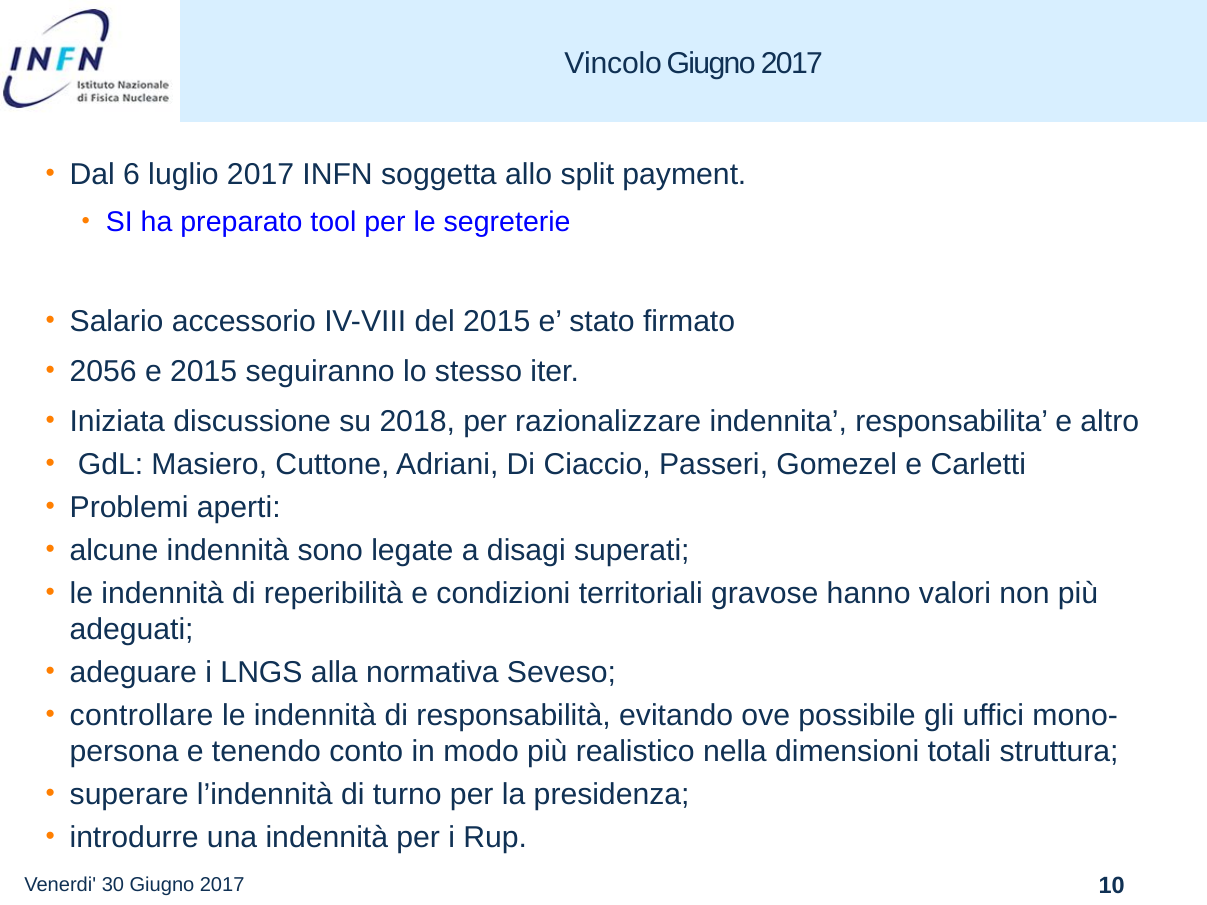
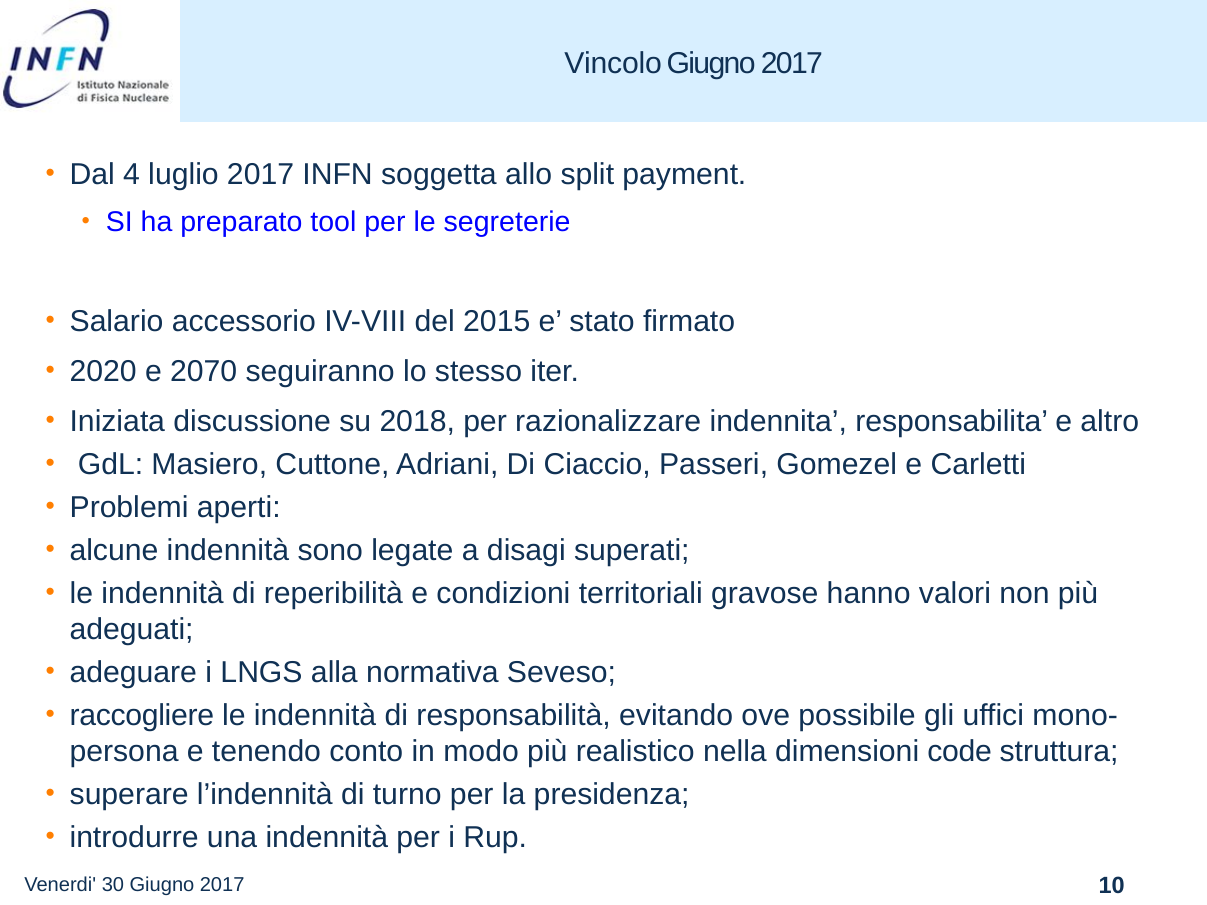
6: 6 -> 4
2056: 2056 -> 2020
e 2015: 2015 -> 2070
controllare: controllare -> raccogliere
totali: totali -> code
